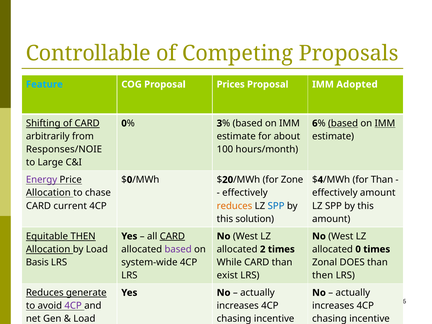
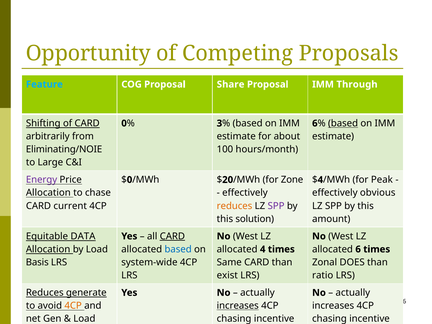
Controllable: Controllable -> Opportunity
Prices: Prices -> Share
Adopted: Adopted -> Through
IMM at (385, 123) underline: present -> none
Responses/NOIE: Responses/NOIE -> Eliminating/NOIE
for Than: Than -> Peak
effectively amount: amount -> obvious
SPP at (276, 206) colour: blue -> purple
Equitable THEN: THEN -> DATA
based at (178, 249) colour: purple -> blue
2: 2 -> 4
allocated 0: 0 -> 6
While: While -> Same
then at (323, 275): then -> ratio
4CP at (73, 306) colour: purple -> orange
increases at (238, 306) underline: none -> present
